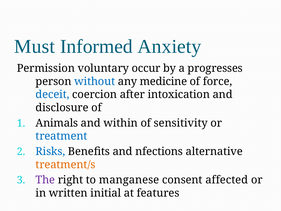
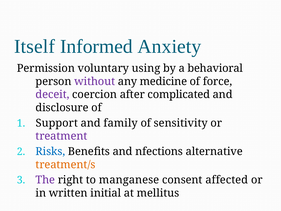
Must: Must -> Itself
occur: occur -> using
progresses: progresses -> behavioral
without colour: blue -> purple
deceit colour: blue -> purple
intoxication: intoxication -> complicated
Animals: Animals -> Support
within: within -> family
treatment colour: blue -> purple
features: features -> mellitus
